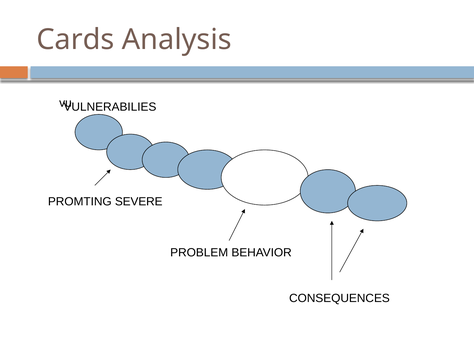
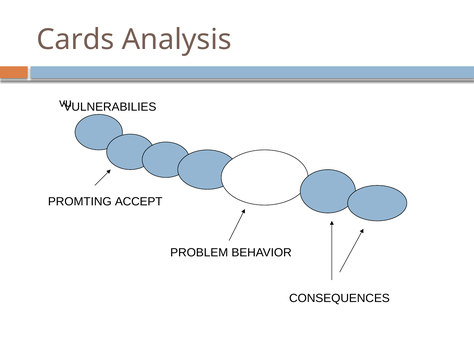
SEVERE: SEVERE -> ACCEPT
